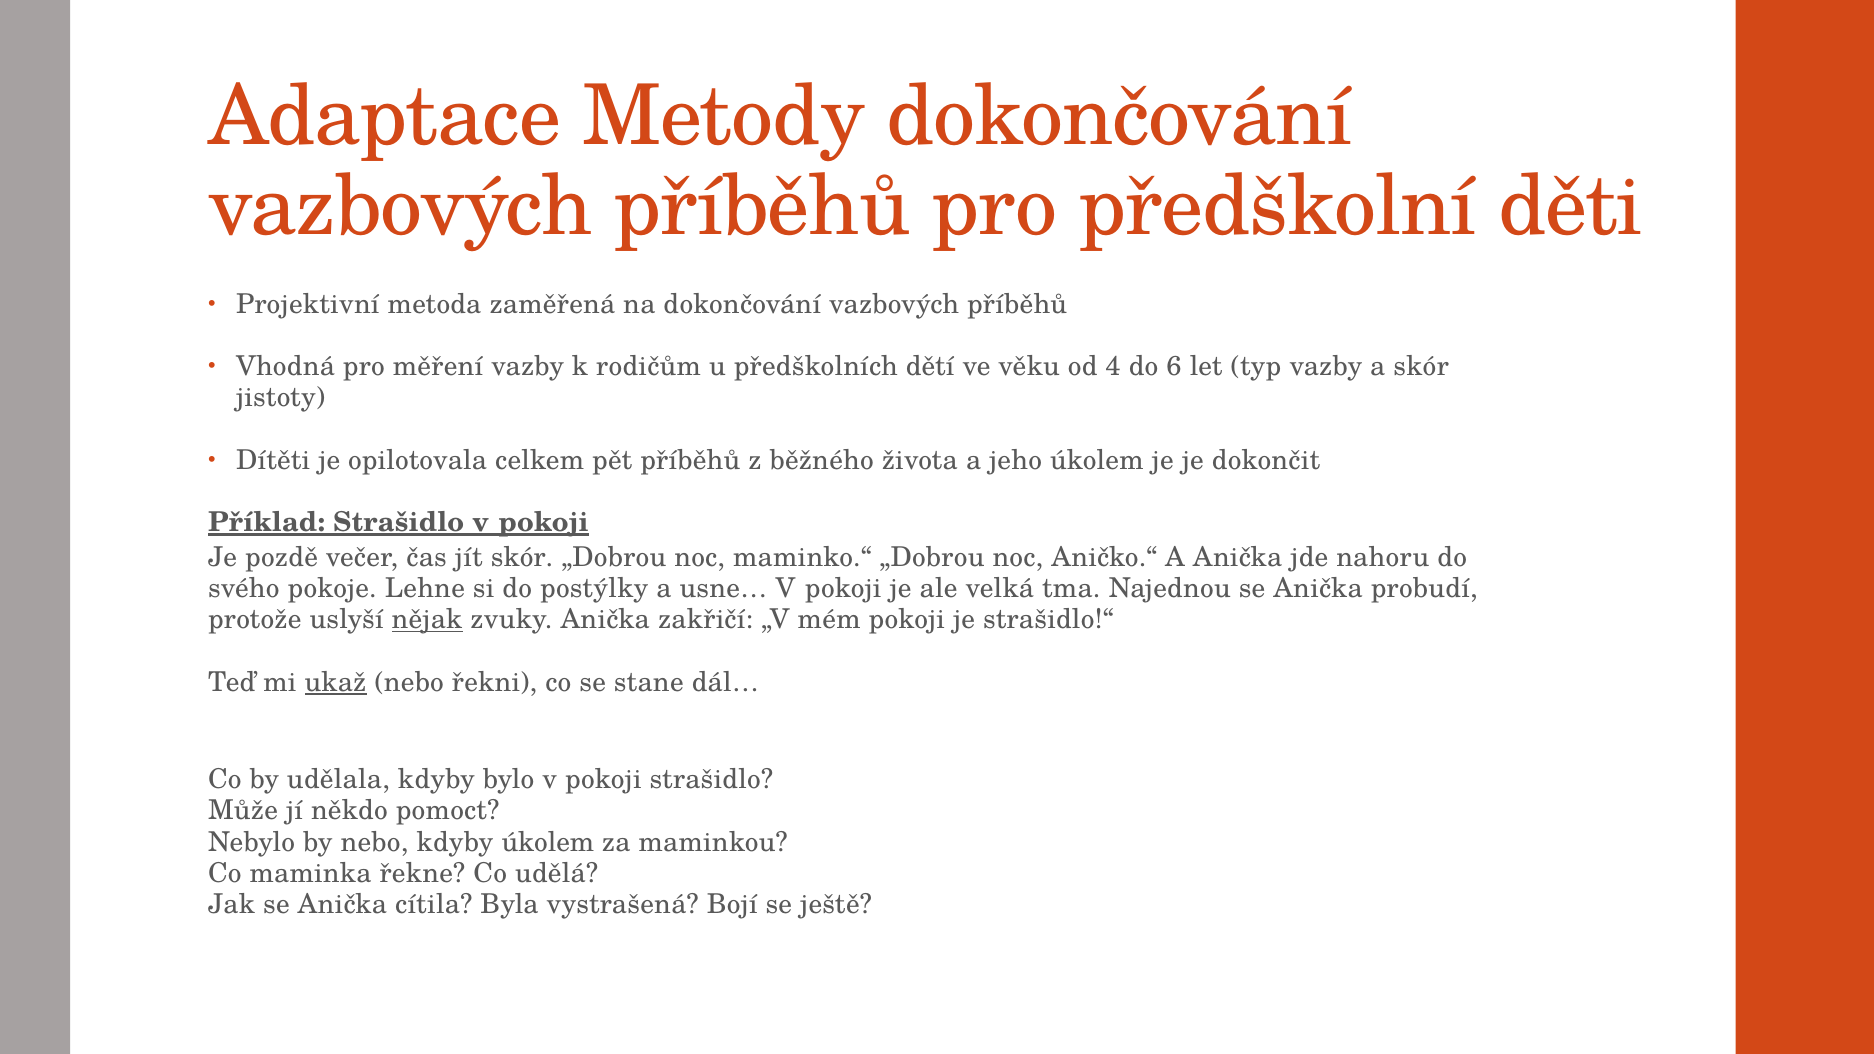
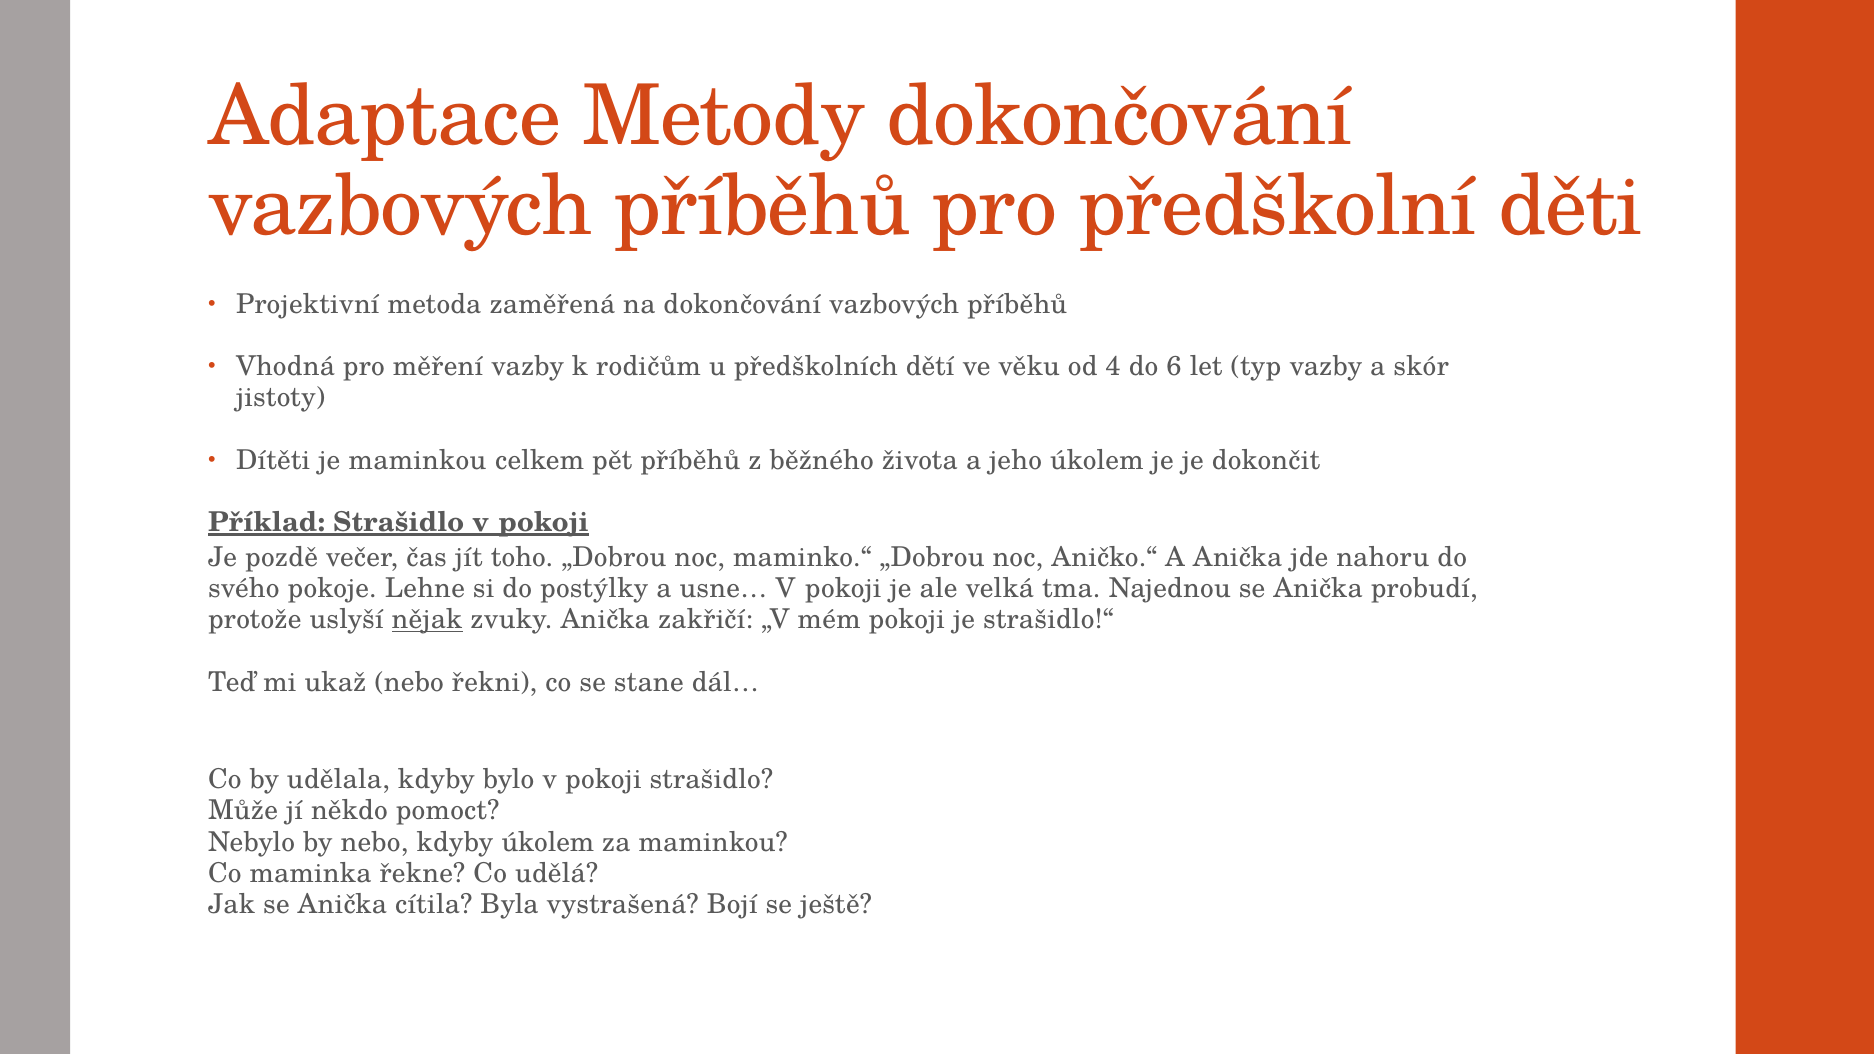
je opilotovala: opilotovala -> maminkou
jít skór: skór -> toho
ukaž underline: present -> none
